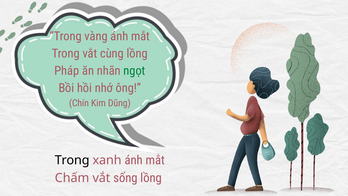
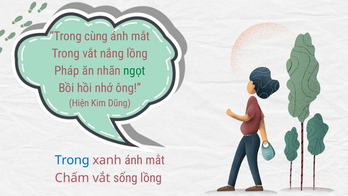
vàng: vàng -> cùng
cùng: cùng -> nắng
Chín: Chín -> Hiện
Trong at (72, 160) colour: black -> blue
